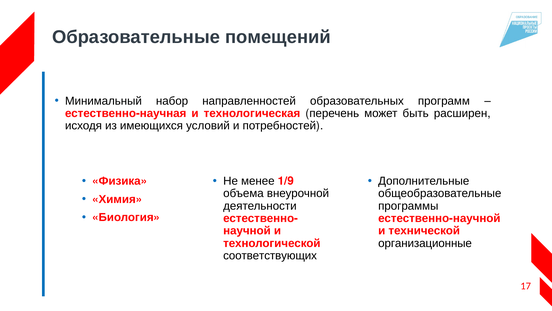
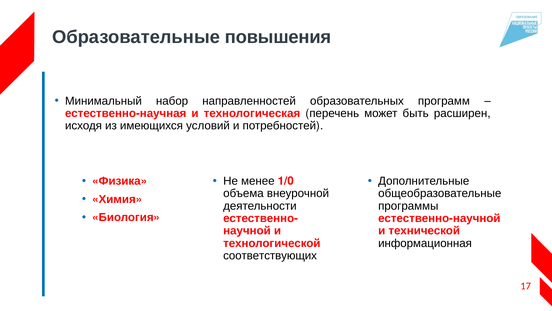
помещений: помещений -> повышения
1/9: 1/9 -> 1/0
организационные: организационные -> информационная
